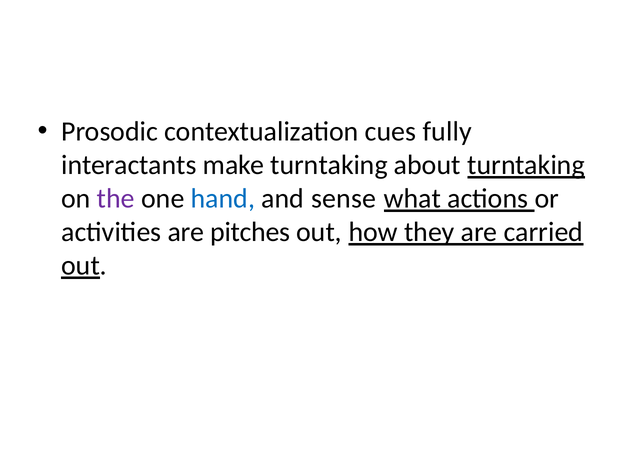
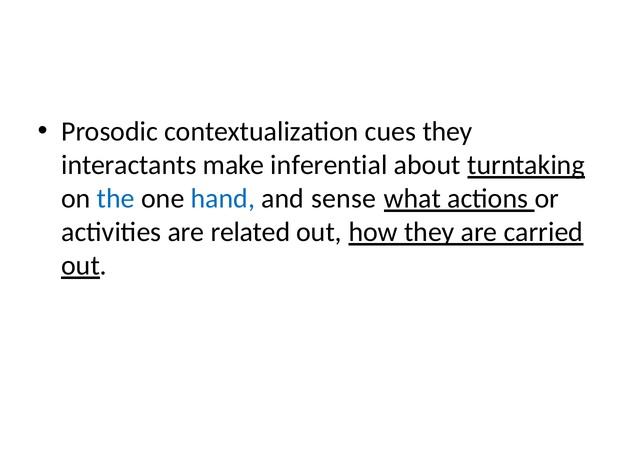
cues fully: fully -> they
make turntaking: turntaking -> inferential
the colour: purple -> blue
pitches: pitches -> related
